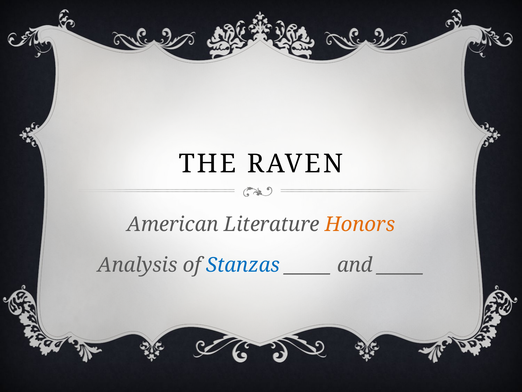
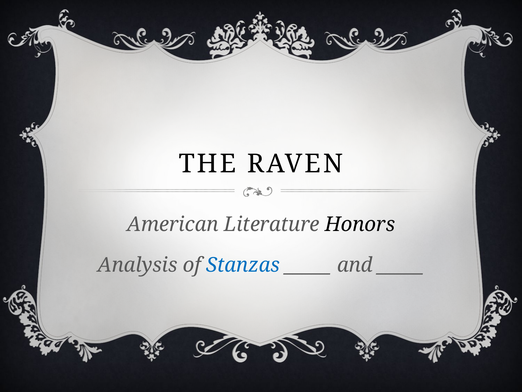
Honors colour: orange -> black
